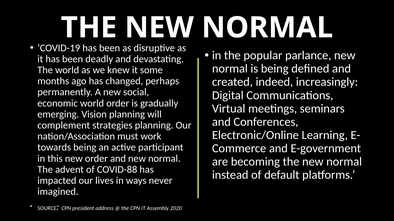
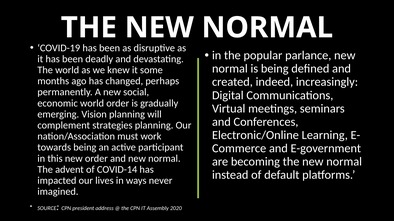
COVID-88: COVID-88 -> COVID-14
